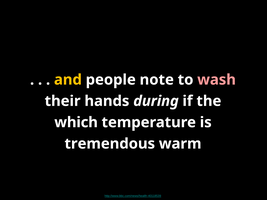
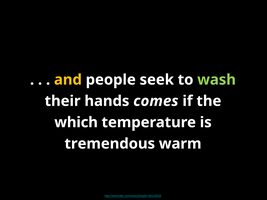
note: note -> seek
wash colour: pink -> light green
during: during -> comes
